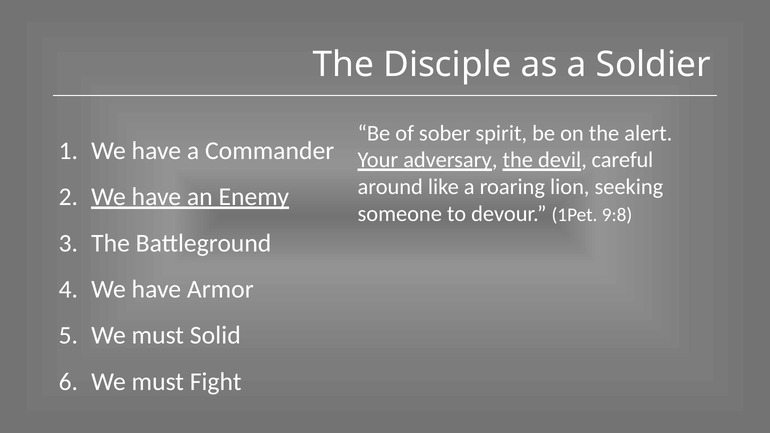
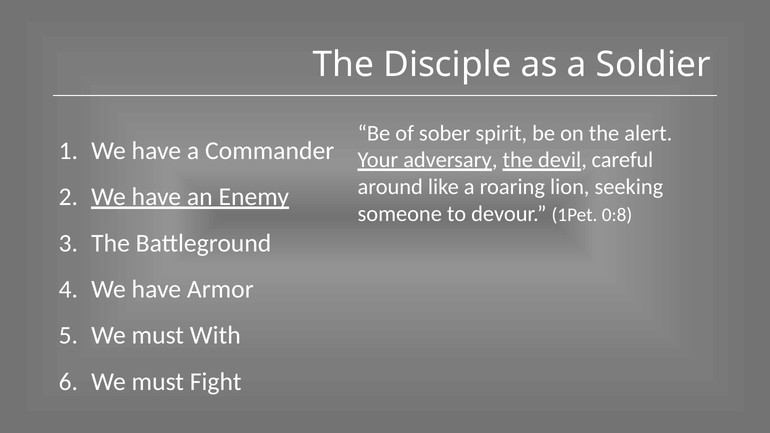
9:8: 9:8 -> 0:8
Solid: Solid -> With
